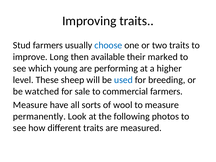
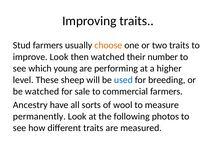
choose colour: blue -> orange
improve Long: Long -> Look
then available: available -> watched
marked: marked -> number
Measure at (30, 105): Measure -> Ancestry
